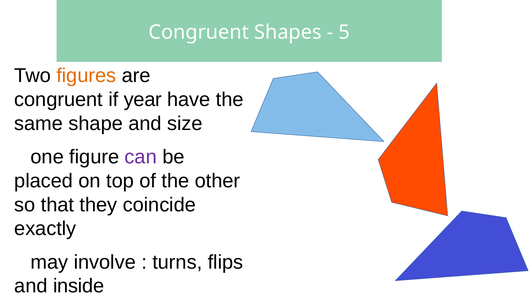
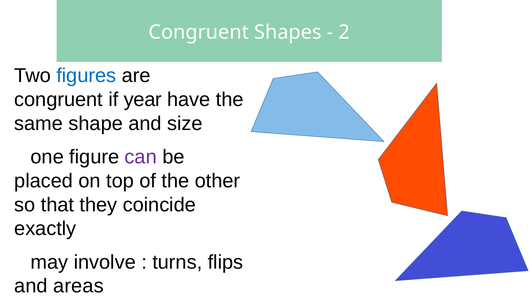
5: 5 -> 2
figures colour: orange -> blue
inside: inside -> areas
